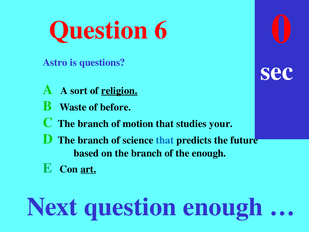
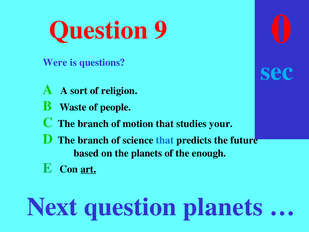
Question 6: 6 -> 9
Astro: Astro -> Were
sec colour: white -> light blue
religion underline: present -> none
before: before -> people
on the branch: branch -> planets
question enough: enough -> planets
